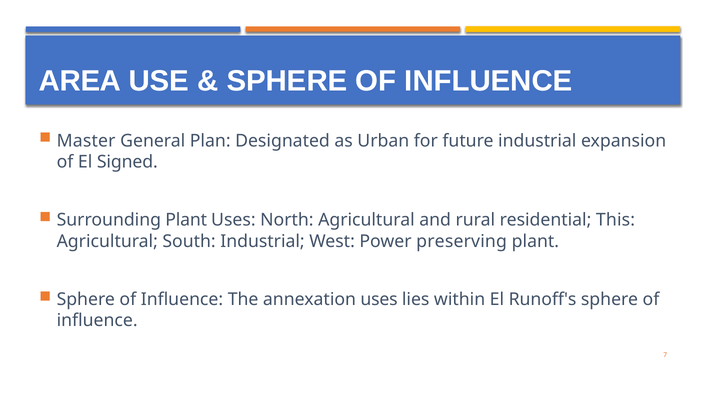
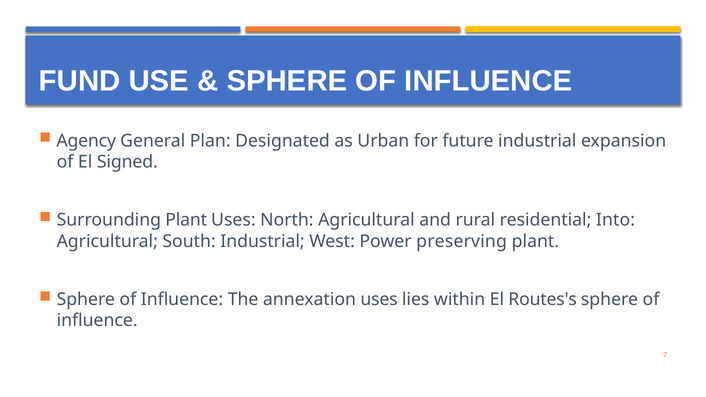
AREA: AREA -> FUND
Master: Master -> Agency
This: This -> Into
Runoff's: Runoff's -> Routes's
